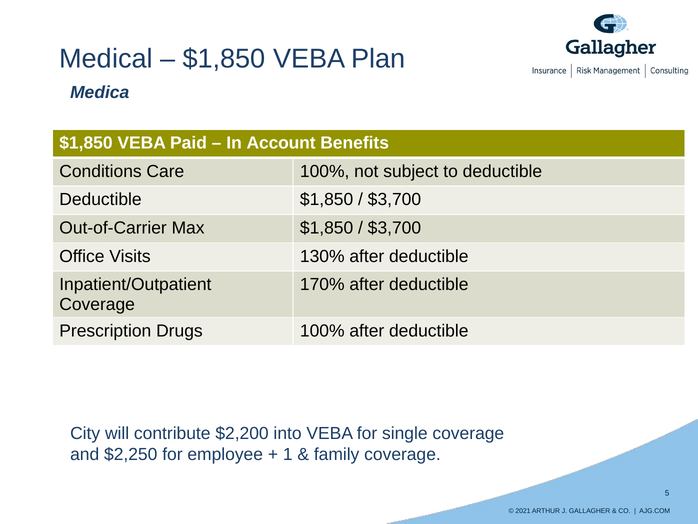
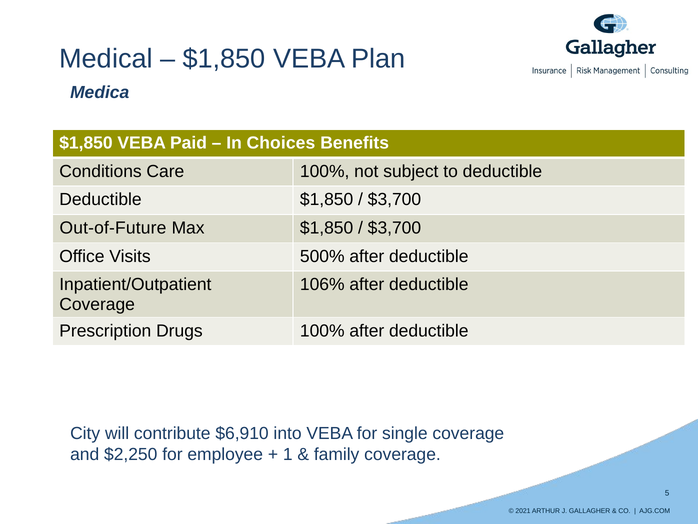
Account: Account -> Choices
Out-of-Carrier: Out-of-Carrier -> Out-of-Future
130%: 130% -> 500%
170%: 170% -> 106%
$2,200: $2,200 -> $6,910
